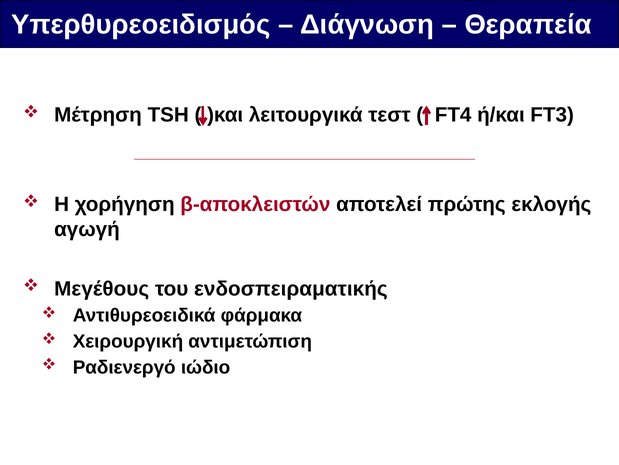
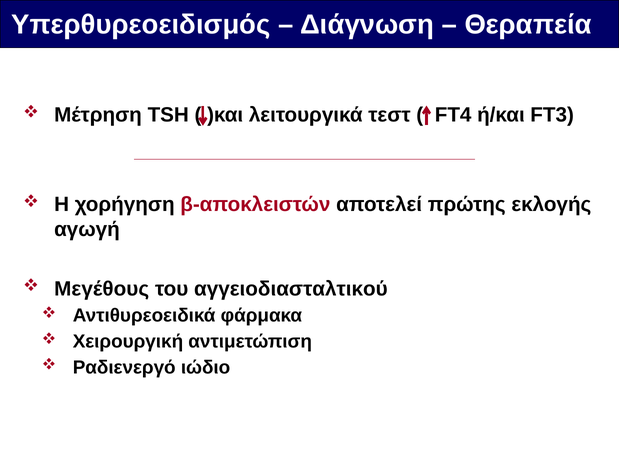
ενδοσπειραματικής: ενδοσπειραματικής -> αγγειοδιασταλτικού
